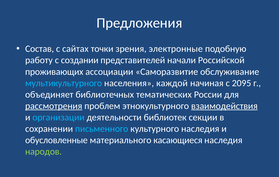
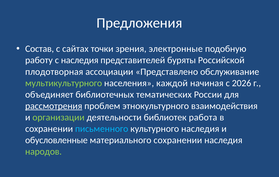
с создании: создании -> наследия
начали: начали -> буряты
проживающих: проживающих -> плодотворная
Саморазвитие: Саморазвитие -> Представлено
мультикультурного colour: light blue -> light green
2095: 2095 -> 2026
взаимодействия underline: present -> none
организации colour: light blue -> light green
секции: секции -> работа
материального касающиеся: касающиеся -> сохранении
